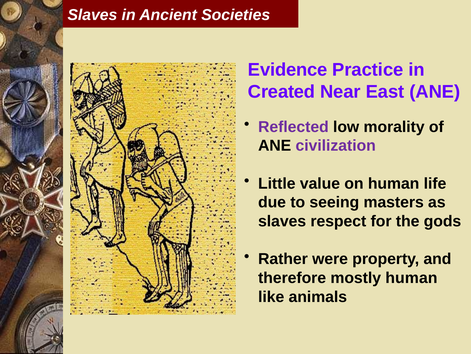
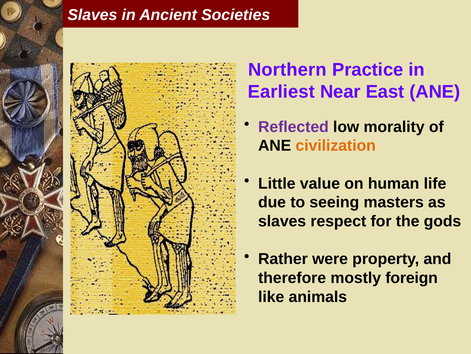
Evidence: Evidence -> Northern
Created: Created -> Earliest
civilization colour: purple -> orange
mostly human: human -> foreign
